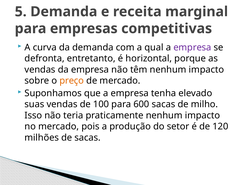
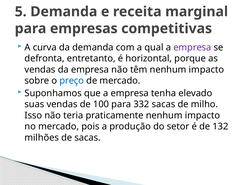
preço colour: orange -> blue
600: 600 -> 332
120: 120 -> 132
